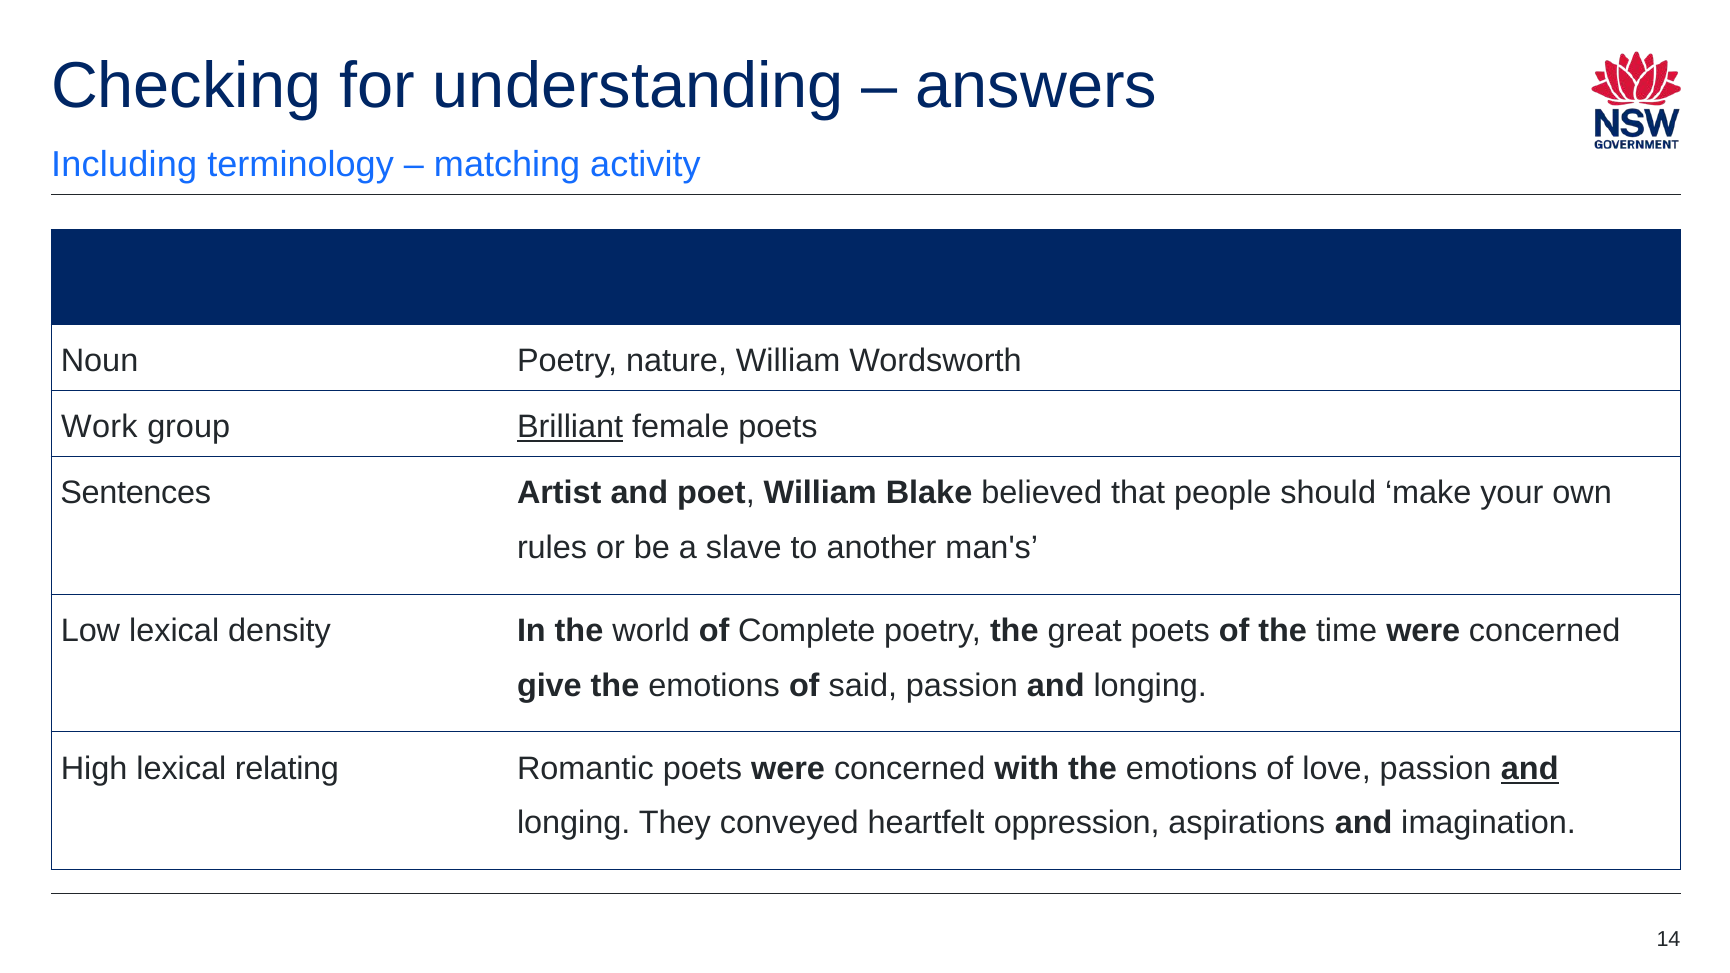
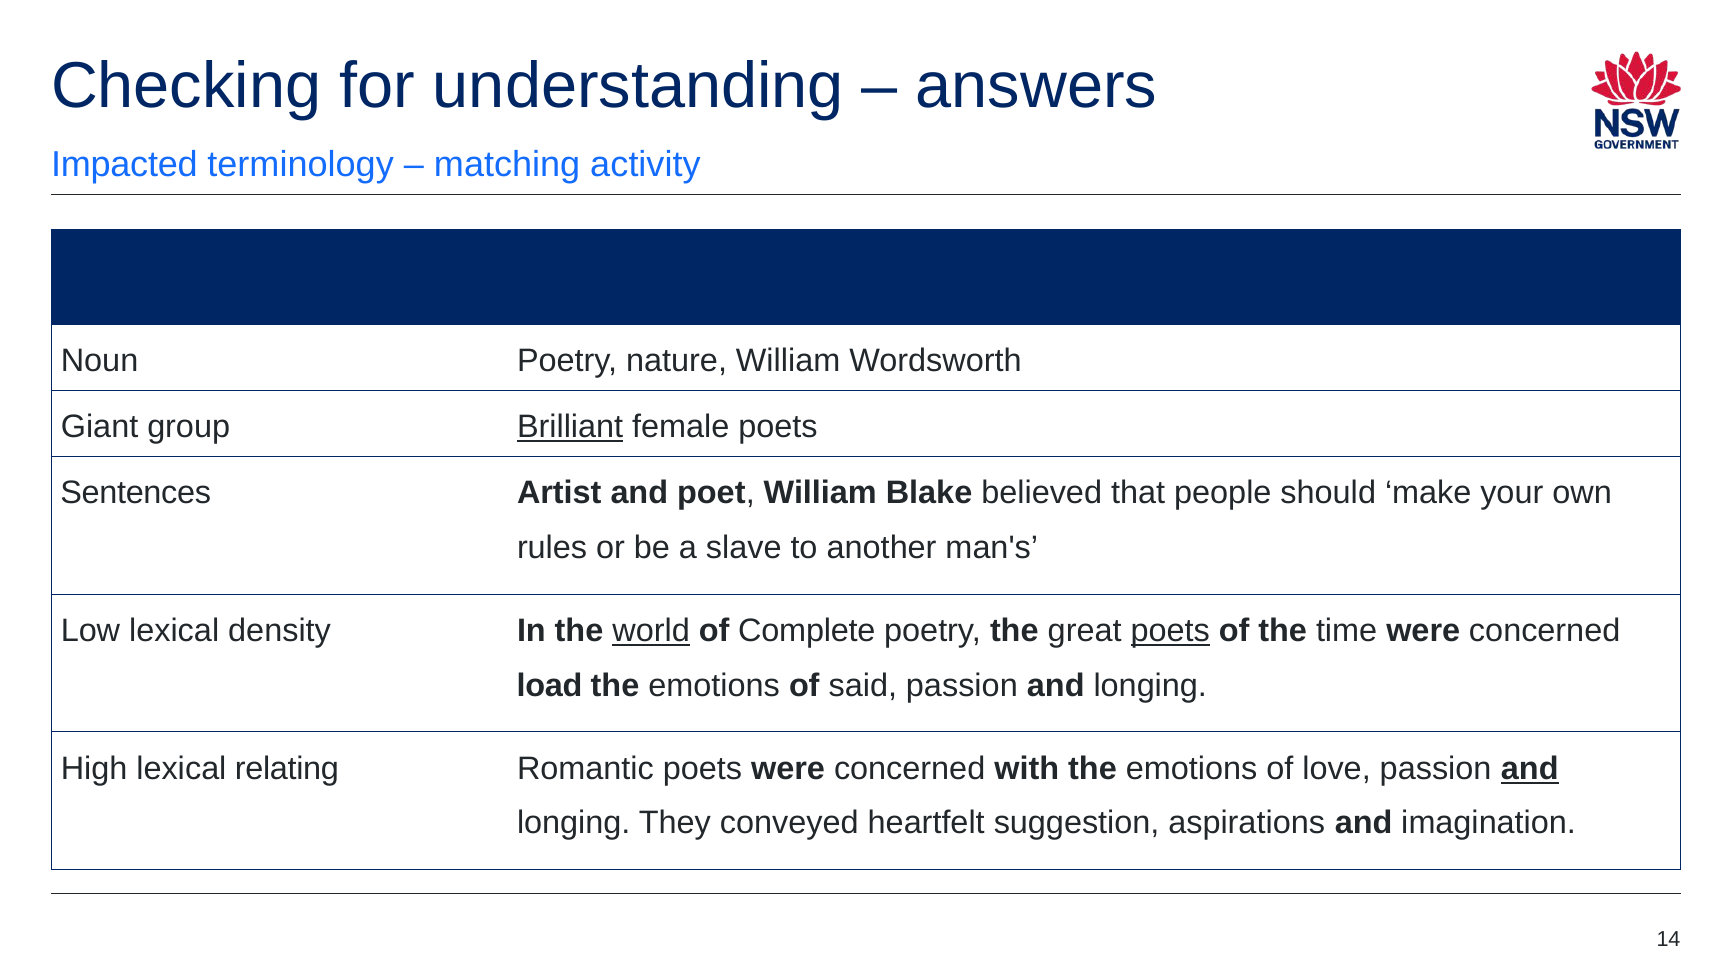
Including: Including -> Impacted
Work: Work -> Giant
world underline: none -> present
poets at (1170, 631) underline: none -> present
give: give -> load
oppression: oppression -> suggestion
